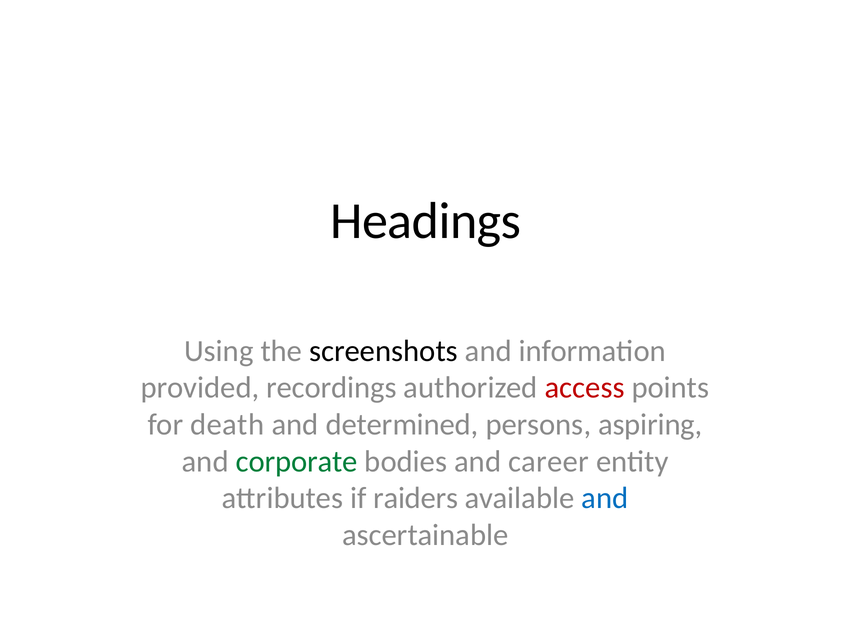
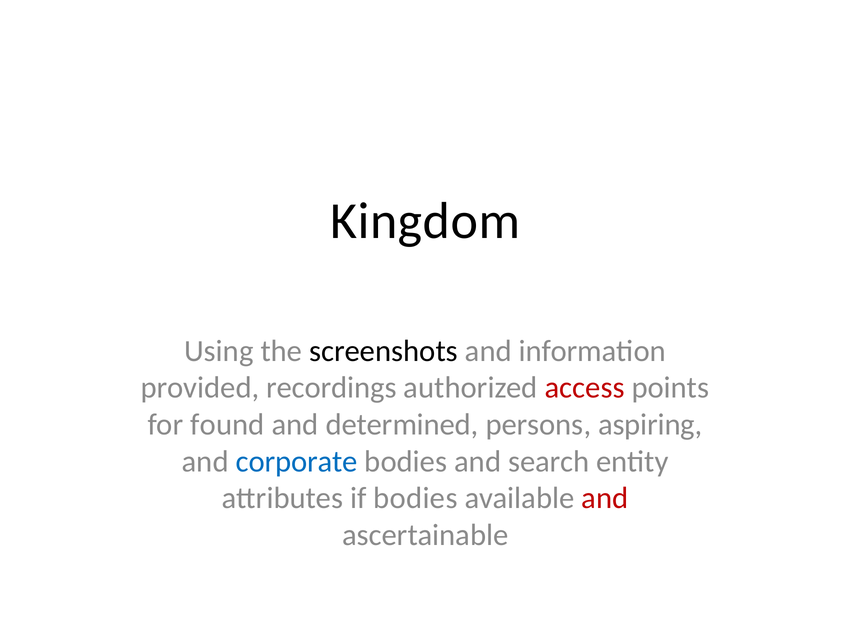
Headings: Headings -> Kingdom
death: death -> found
corporate colour: green -> blue
career: career -> search
if raiders: raiders -> bodies
and at (605, 498) colour: blue -> red
